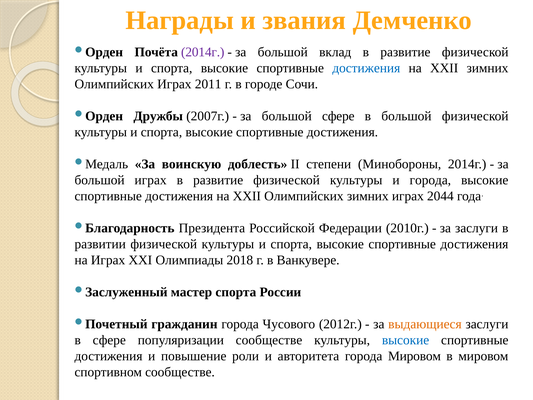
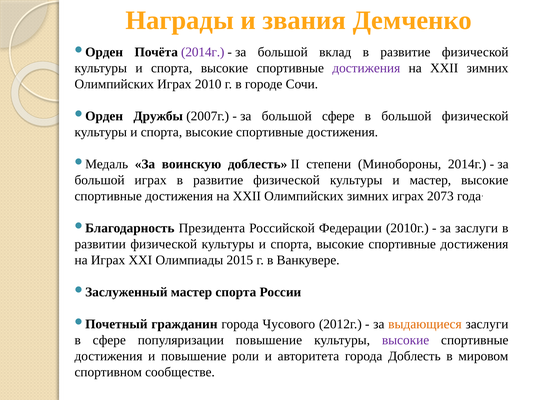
достижения at (366, 68) colour: blue -> purple
2011: 2011 -> 2010
и города: города -> мастер
2044: 2044 -> 2073
2018: 2018 -> 2015
популяризации сообществе: сообществе -> повышение
высокие at (406, 340) colour: blue -> purple
города Мировом: Мировом -> Доблесть
